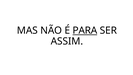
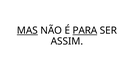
MAS underline: none -> present
